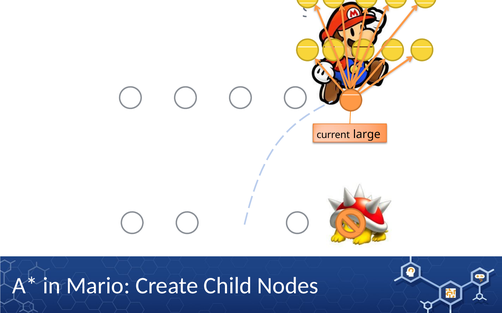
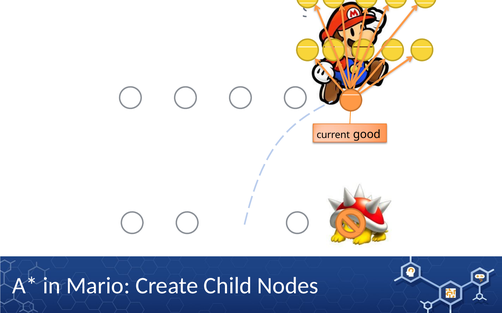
large: large -> good
